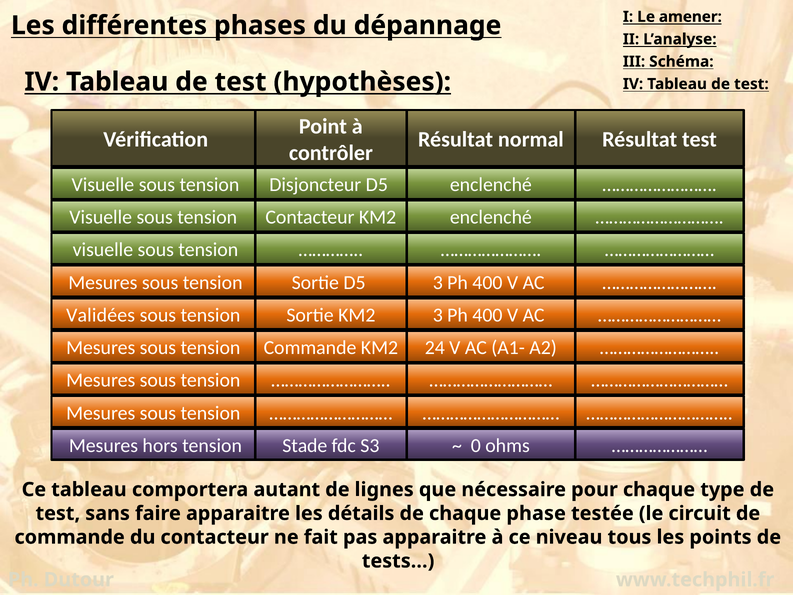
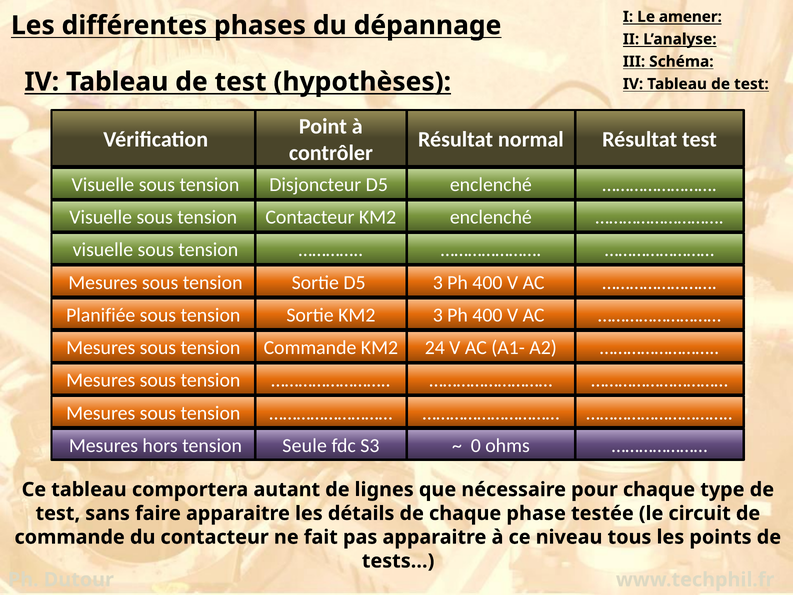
Validées: Validées -> Planifiée
Stade: Stade -> Seule
